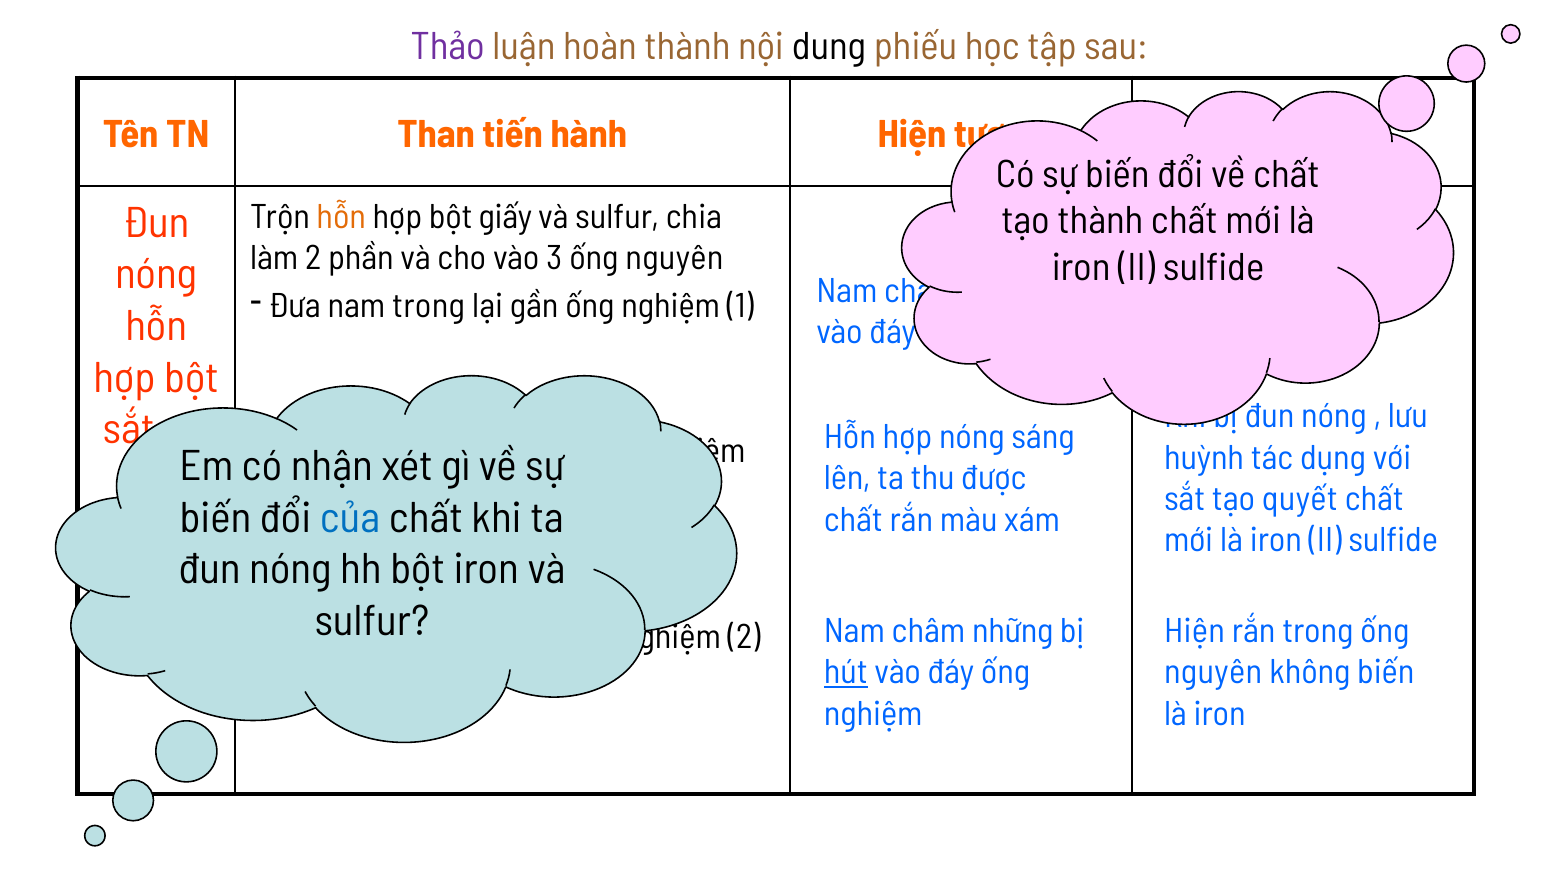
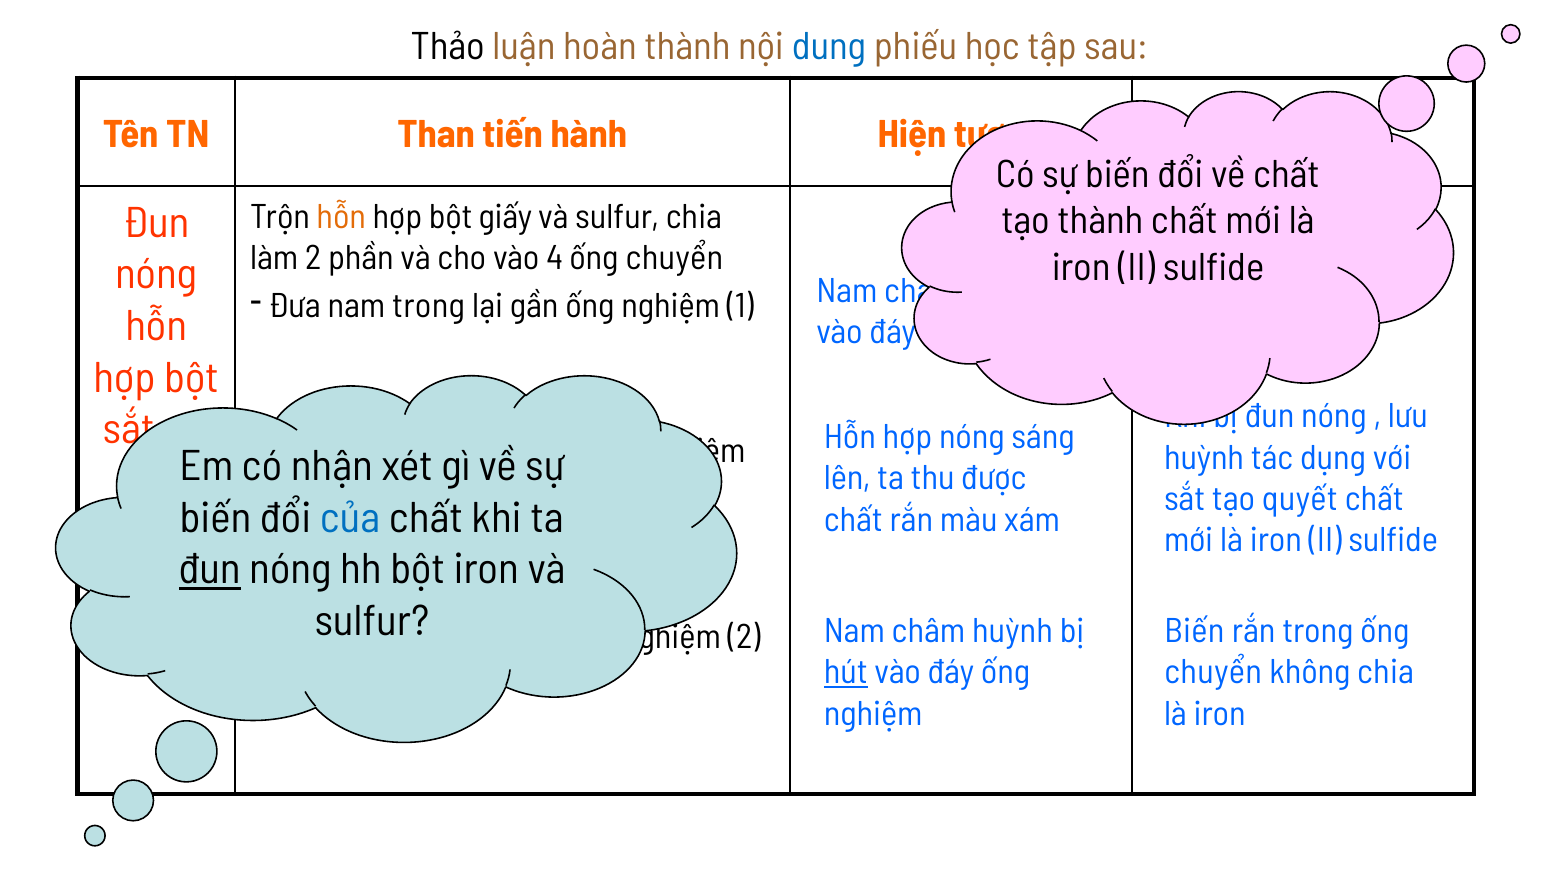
Thảo colour: purple -> black
dung colour: black -> blue
3: 3 -> 4
nguyên at (674, 258): nguyên -> chuyển
đun at (210, 570) underline: none -> present
châm những: những -> huỳnh
Hiện at (1194, 631): Hiện -> Biến
nguyên at (1213, 673): nguyên -> chuyển
không biến: biến -> chia
